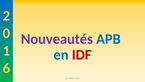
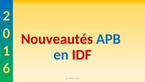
Nouveautés colour: purple -> red
